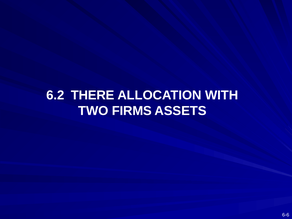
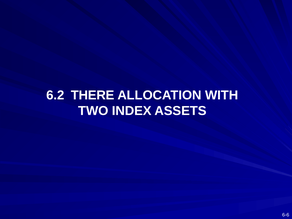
FIRMS: FIRMS -> INDEX
